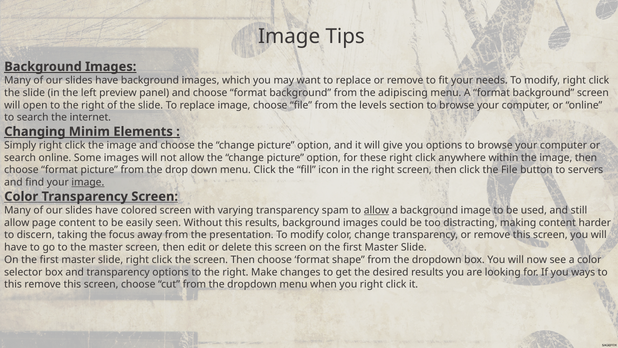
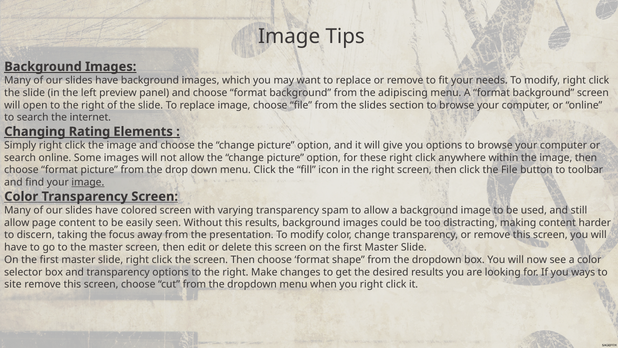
the levels: levels -> slides
Minim: Minim -> Rating
servers: servers -> toolbar
allow at (376, 210) underline: present -> none
this at (13, 284): this -> site
